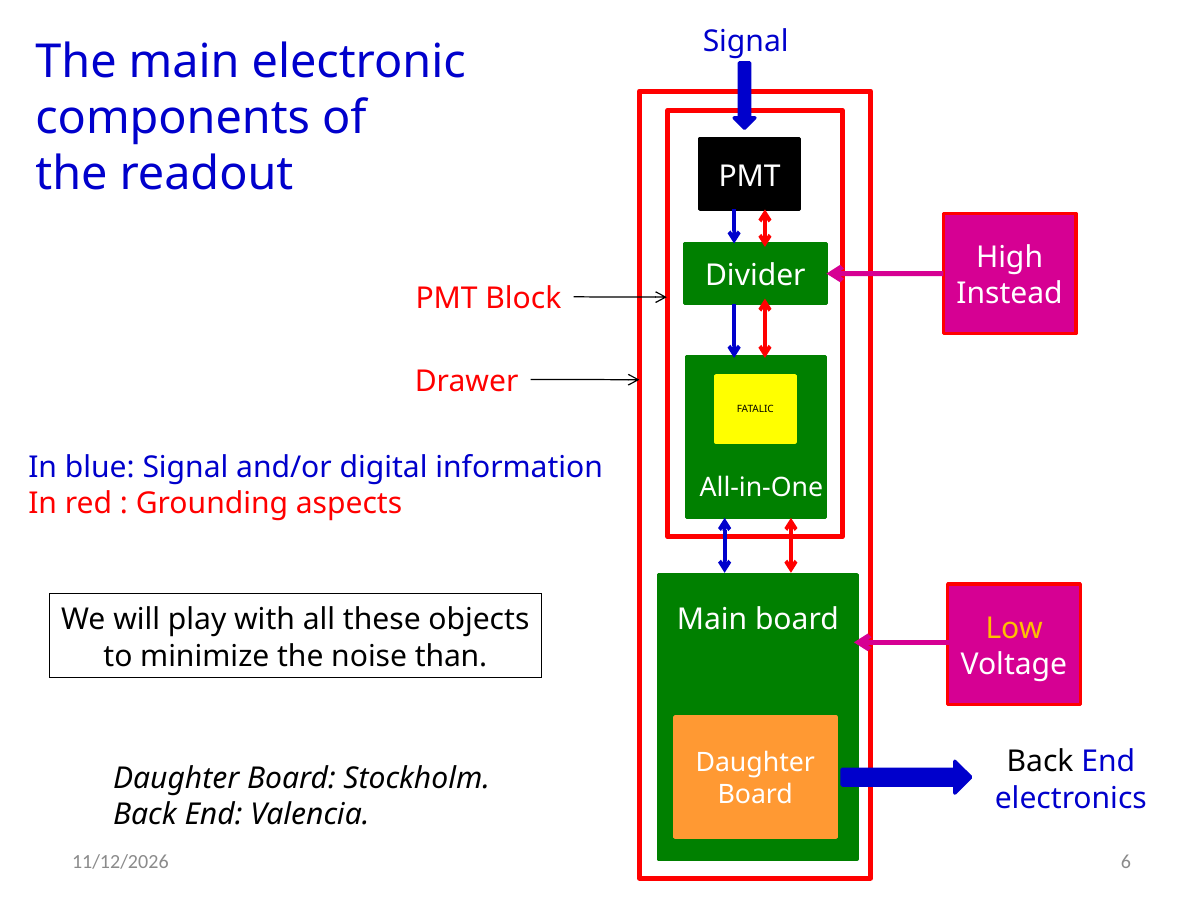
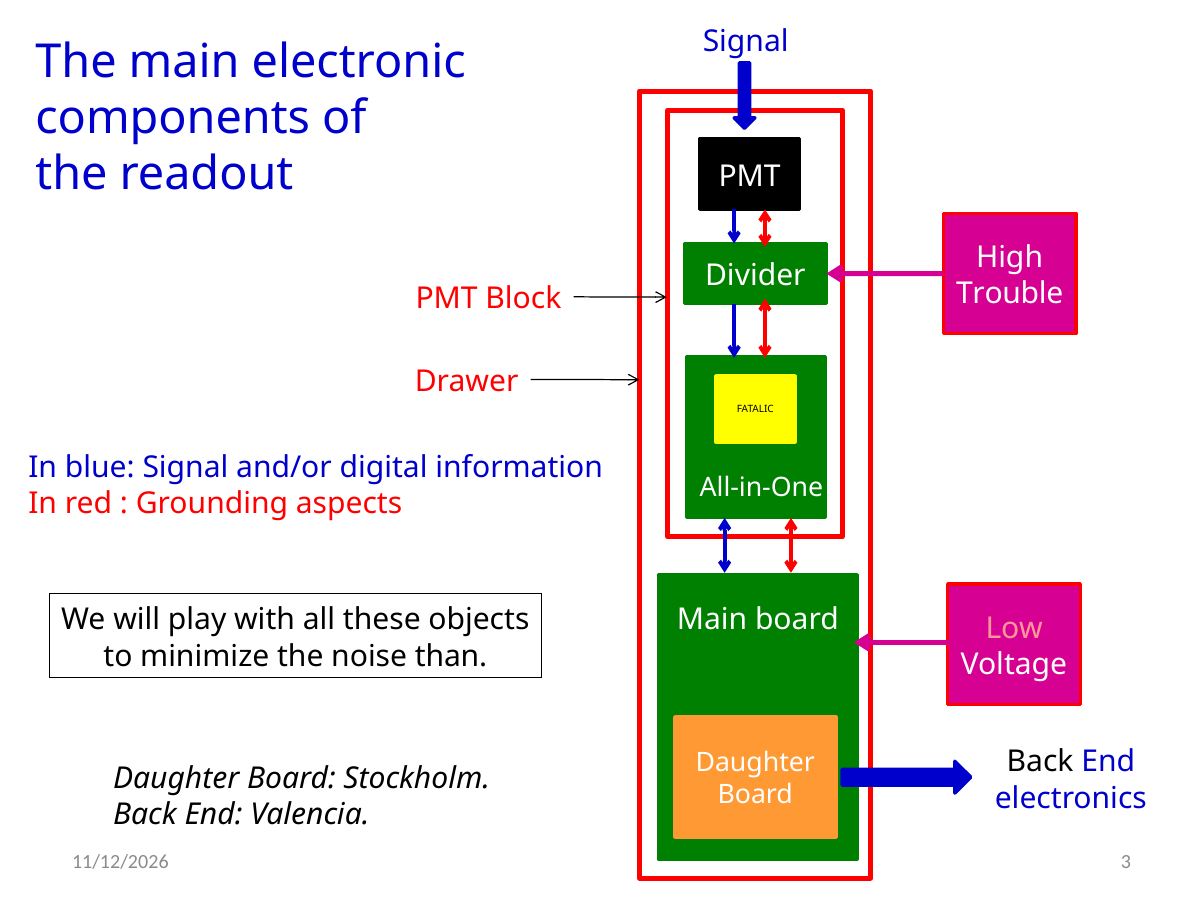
Instead: Instead -> Trouble
Low colour: yellow -> pink
6: 6 -> 3
